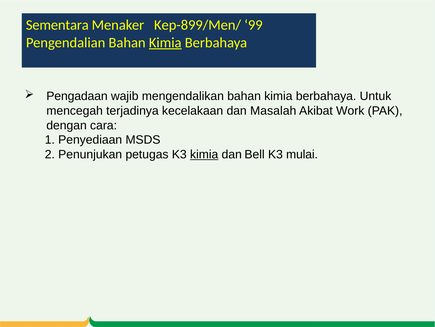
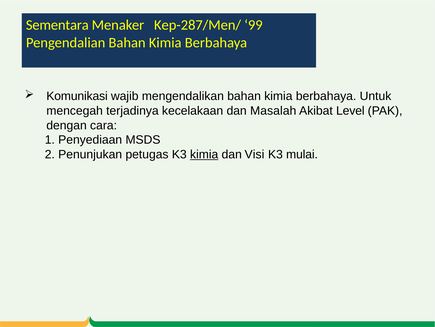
Kep-899/Men/: Kep-899/Men/ -> Kep-287/Men/
Kimia at (165, 42) underline: present -> none
Pengadaan: Pengadaan -> Komunikasi
Work: Work -> Level
Bell: Bell -> Visi
